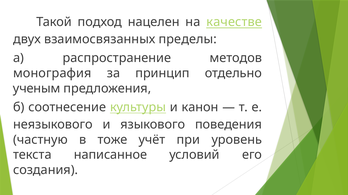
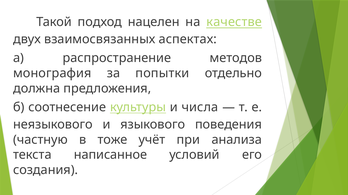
пределы: пределы -> аспектах
принцип: принцип -> попытки
ученым: ученым -> должна
канон: канон -> числа
уровень: уровень -> анализа
